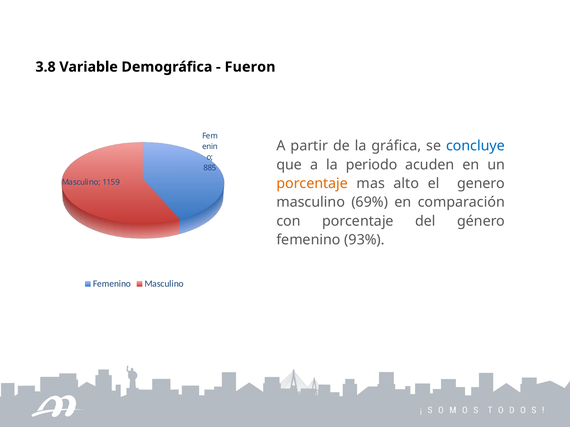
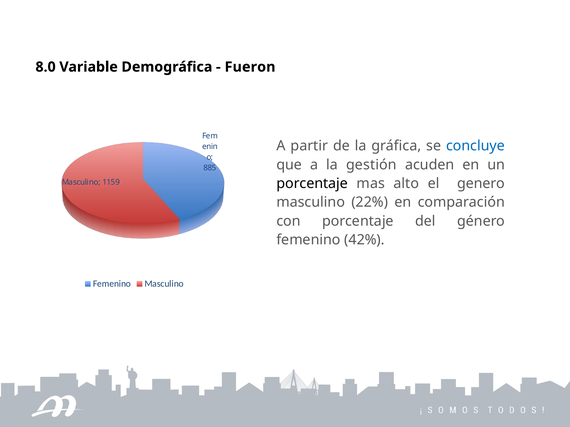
3.8: 3.8 -> 8.0
periodo: periodo -> gestión
porcentaje at (312, 184) colour: orange -> black
69%: 69% -> 22%
93%: 93% -> 42%
